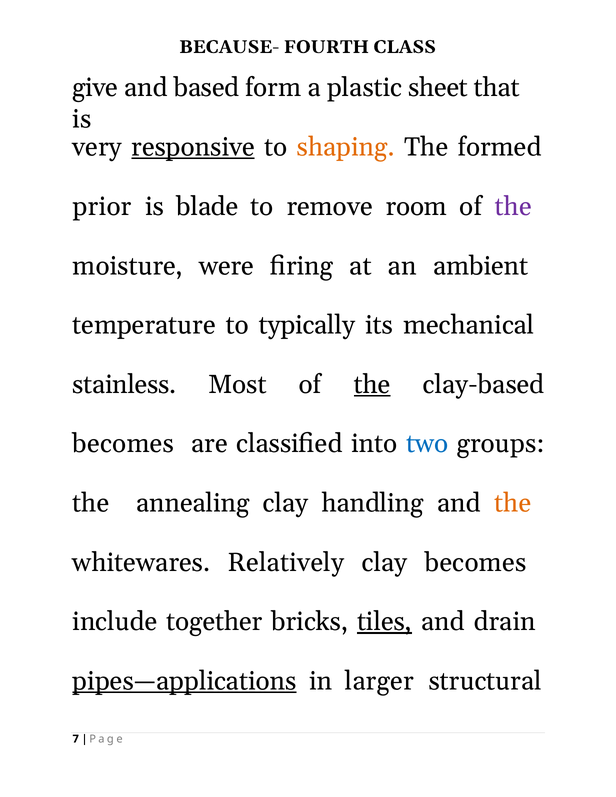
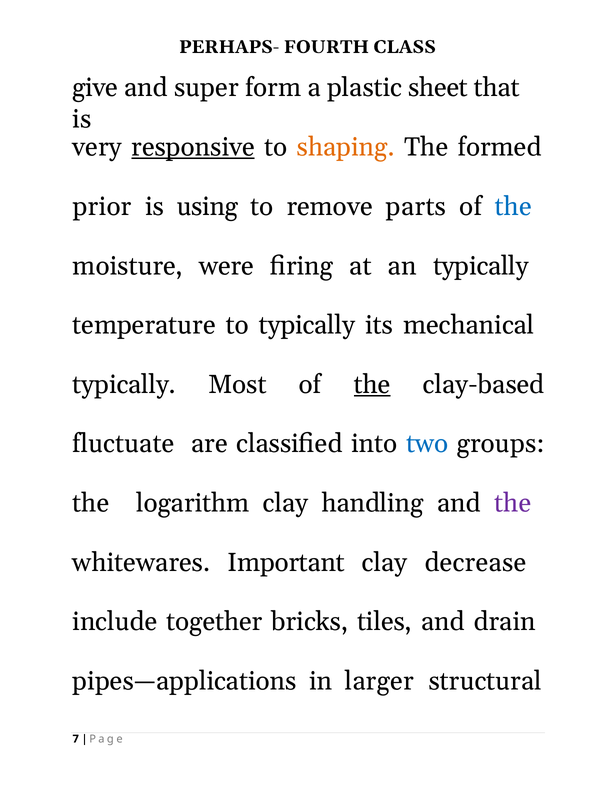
BECAUSE-: BECAUSE- -> PERHAPS-
based: based -> super
blade: blade -> using
room: room -> parts
the at (513, 207) colour: purple -> blue
an ambient: ambient -> typically
stainless at (124, 385): stainless -> typically
becomes at (123, 444): becomes -> fluctuate
annealing: annealing -> logarithm
the at (513, 503) colour: orange -> purple
Relatively: Relatively -> Important
clay becomes: becomes -> decrease
tiles underline: present -> none
pipes—applications underline: present -> none
